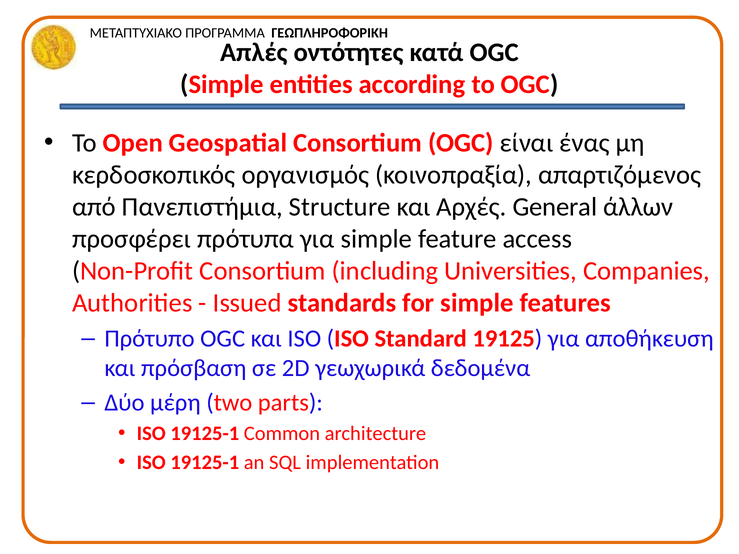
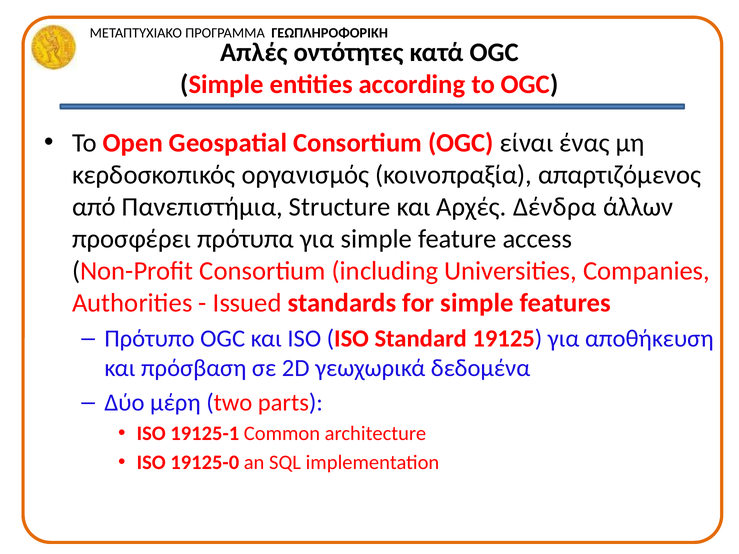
General: General -> Δένδρα
19125-1 at (205, 463): 19125-1 -> 19125-0
